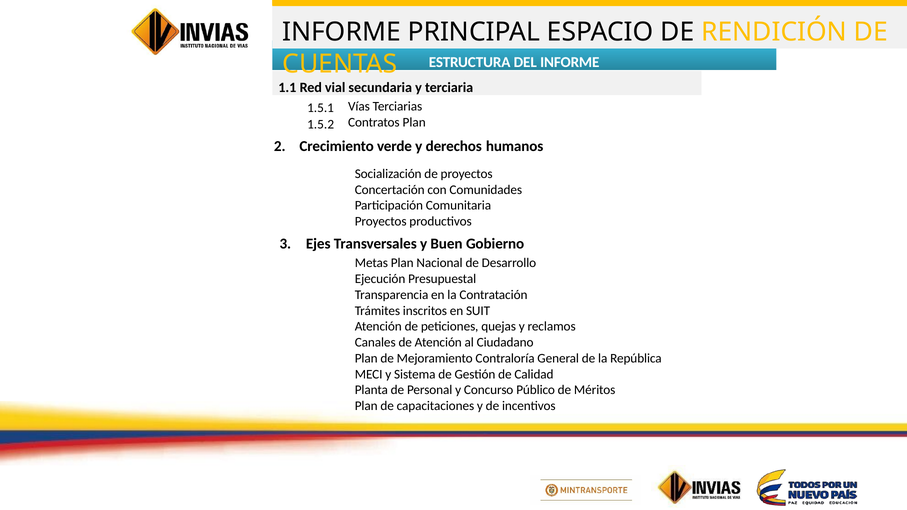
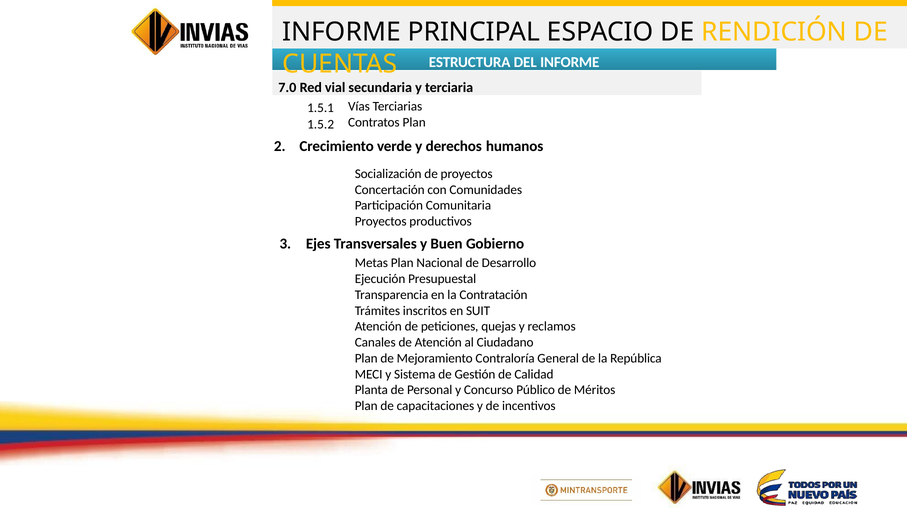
1.1: 1.1 -> 7.0
